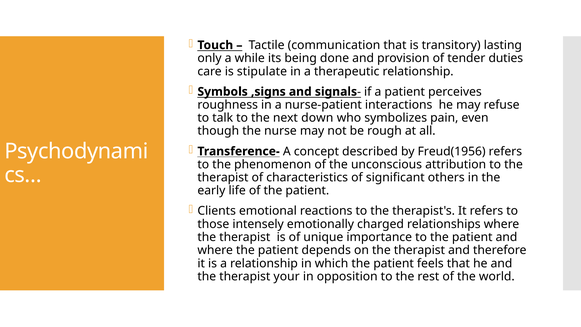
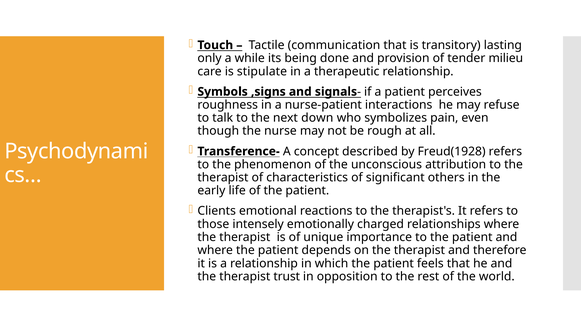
duties: duties -> milieu
Freud(1956: Freud(1956 -> Freud(1928
your: your -> trust
